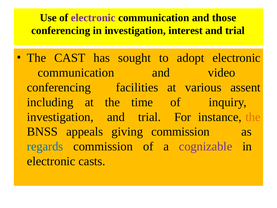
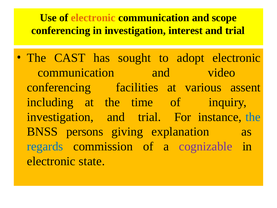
electronic at (93, 18) colour: purple -> orange
those: those -> scope
the at (253, 117) colour: orange -> blue
appeals: appeals -> persons
giving commission: commission -> explanation
casts: casts -> state
